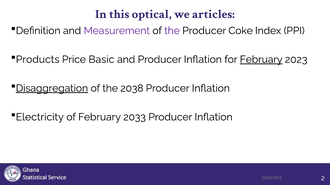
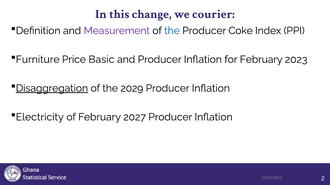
optical: optical -> change
articles: articles -> courier
the at (172, 31) colour: purple -> blue
Products: Products -> Furniture
February at (261, 60) underline: present -> none
2038: 2038 -> 2029
2033: 2033 -> 2027
